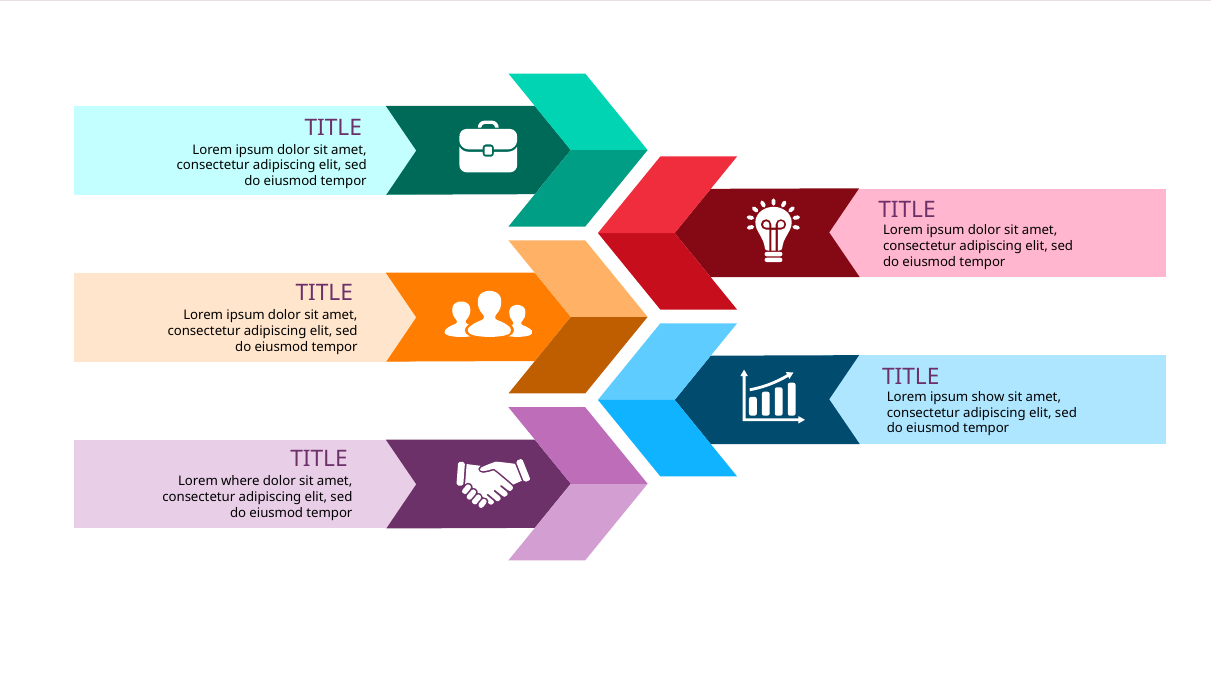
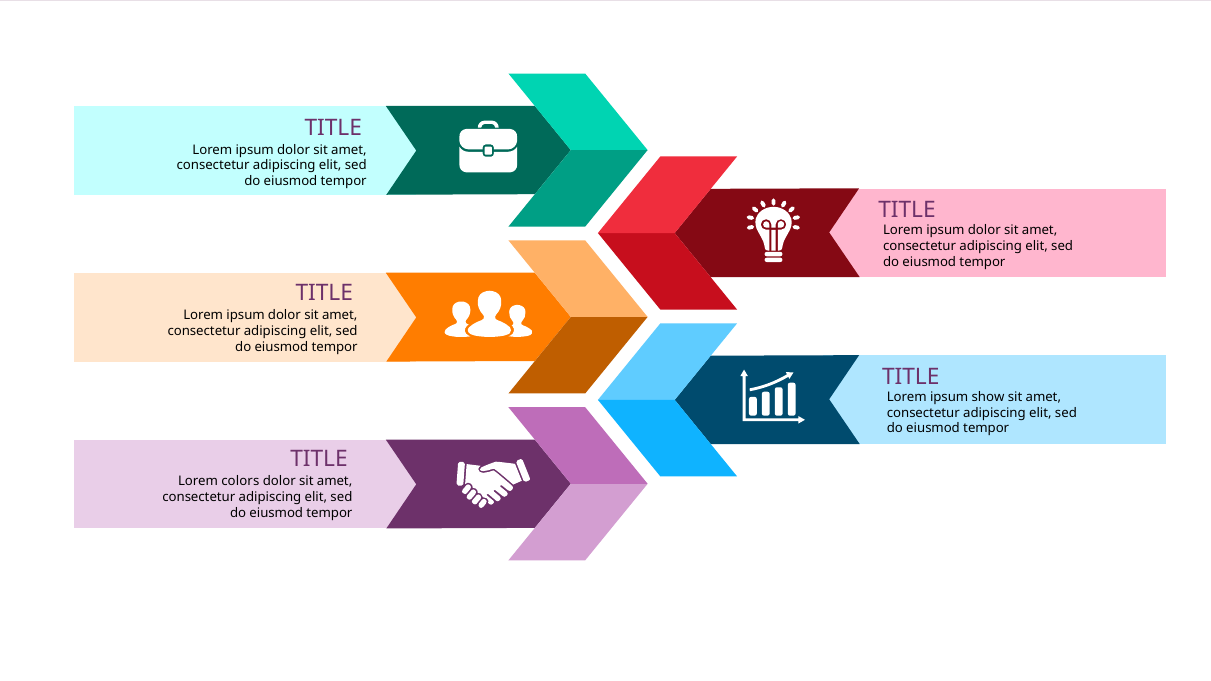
where: where -> colors
